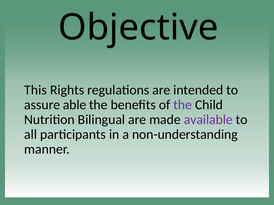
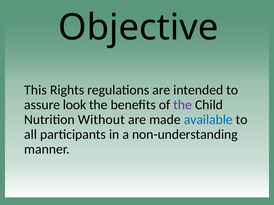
able: able -> look
Bilingual: Bilingual -> Without
available colour: purple -> blue
